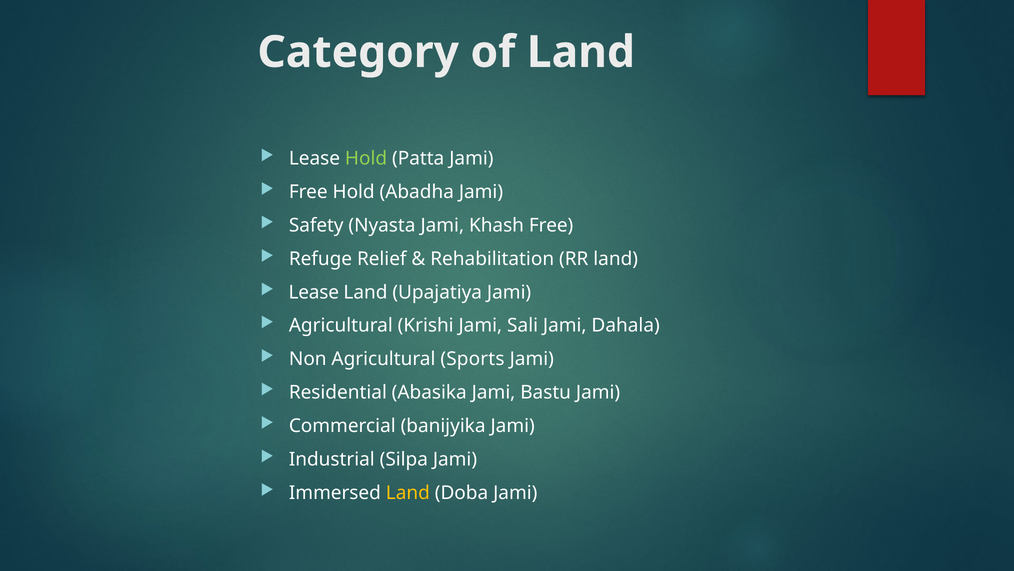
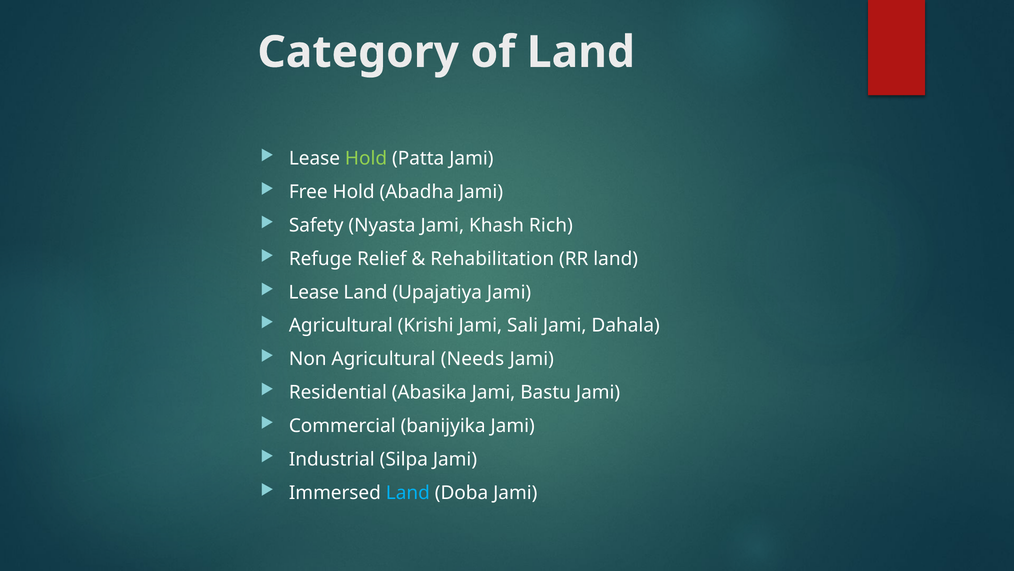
Khash Free: Free -> Rich
Sports: Sports -> Needs
Land at (408, 492) colour: yellow -> light blue
